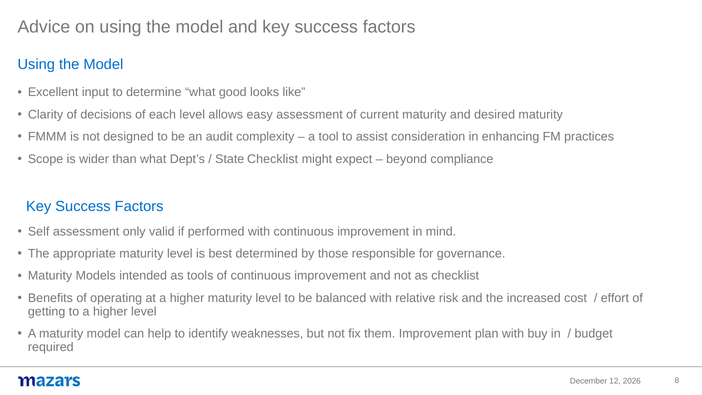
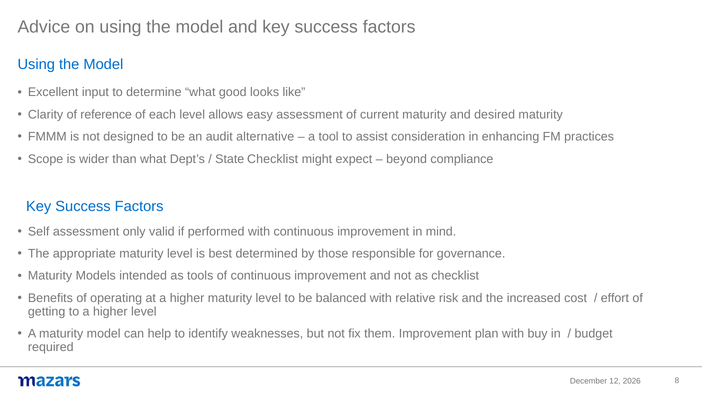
decisions: decisions -> reference
complexity: complexity -> alternative
